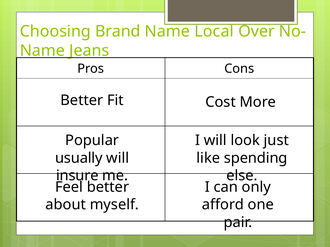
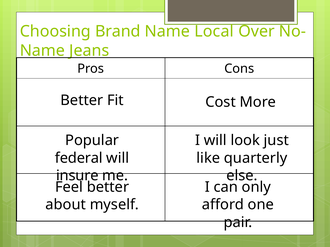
usually: usually -> federal
spending: spending -> quarterly
